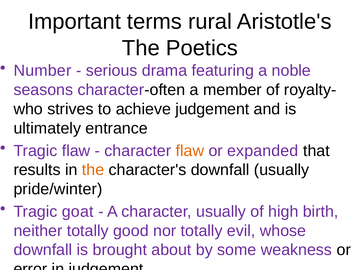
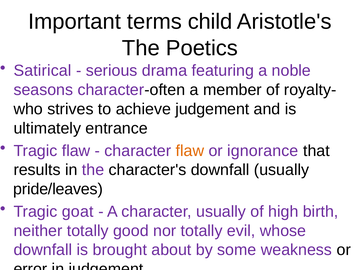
rural: rural -> child
Number: Number -> Satirical
expanded: expanded -> ignorance
the at (93, 170) colour: orange -> purple
pride/winter: pride/winter -> pride/leaves
